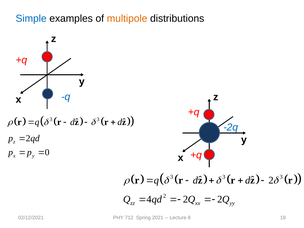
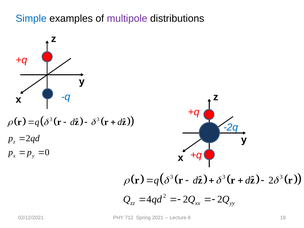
multipole colour: orange -> purple
